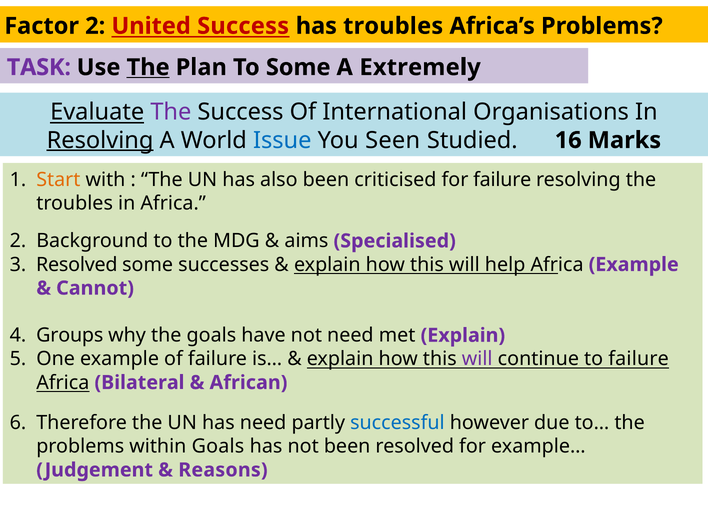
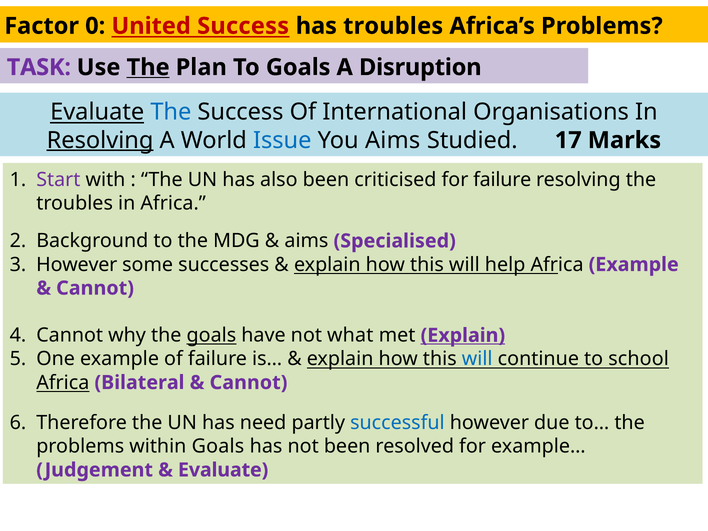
Factor 2: 2 -> 0
To Some: Some -> Goals
Extremely: Extremely -> Disruption
The at (171, 112) colour: purple -> blue
You Seen: Seen -> Aims
16: 16 -> 17
Start colour: orange -> purple
Resolved at (77, 265): Resolved -> However
Groups at (70, 335): Groups -> Cannot
goals at (211, 335) underline: none -> present
not need: need -> what
Explain at (463, 335) underline: none -> present
will at (477, 359) colour: purple -> blue
to failure: failure -> school
African at (248, 383): African -> Cannot
Reasons at (223, 470): Reasons -> Evaluate
